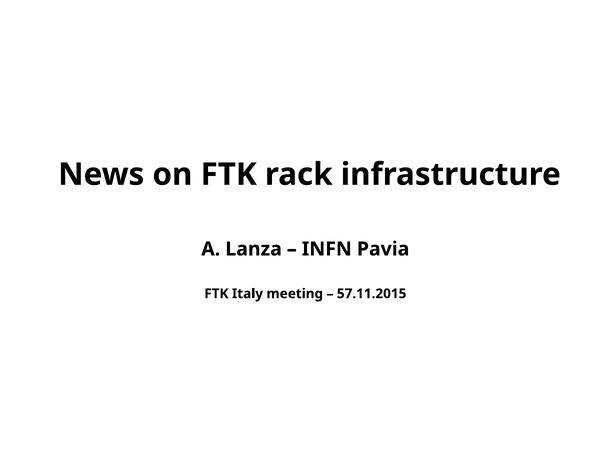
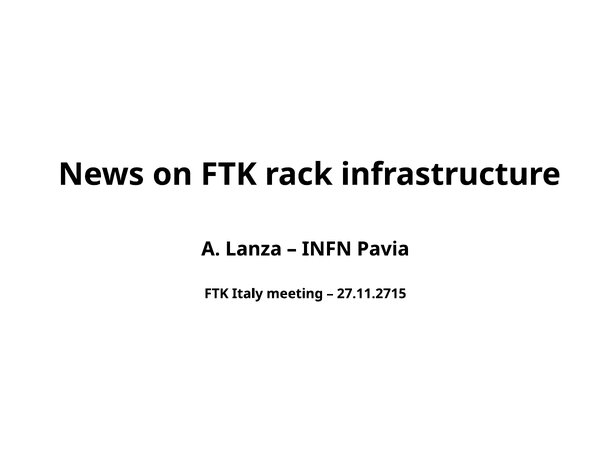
57.11.2015: 57.11.2015 -> 27.11.2715
